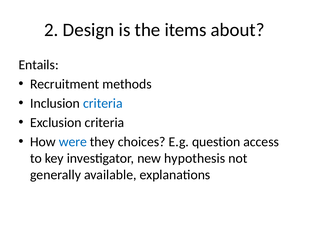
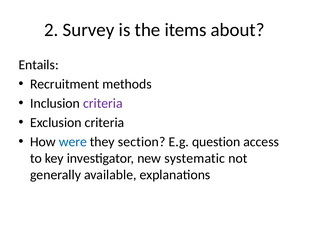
Design: Design -> Survey
criteria at (103, 103) colour: blue -> purple
choices: choices -> section
hypothesis: hypothesis -> systematic
